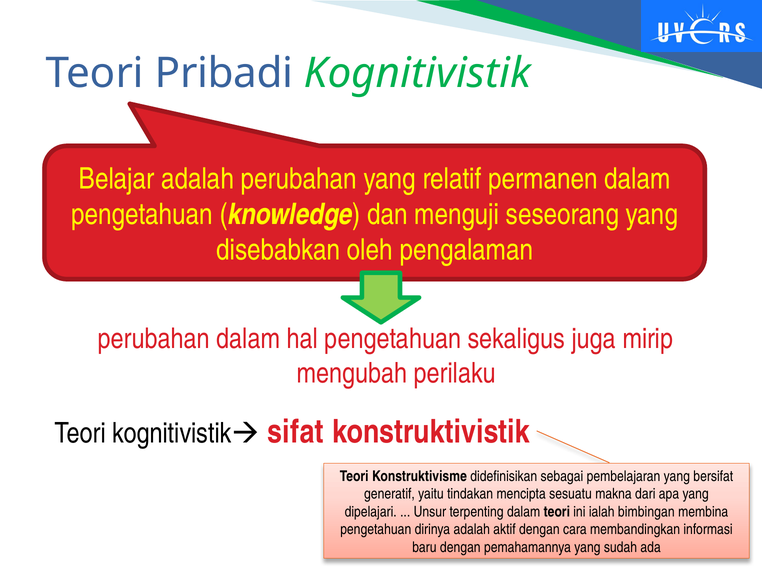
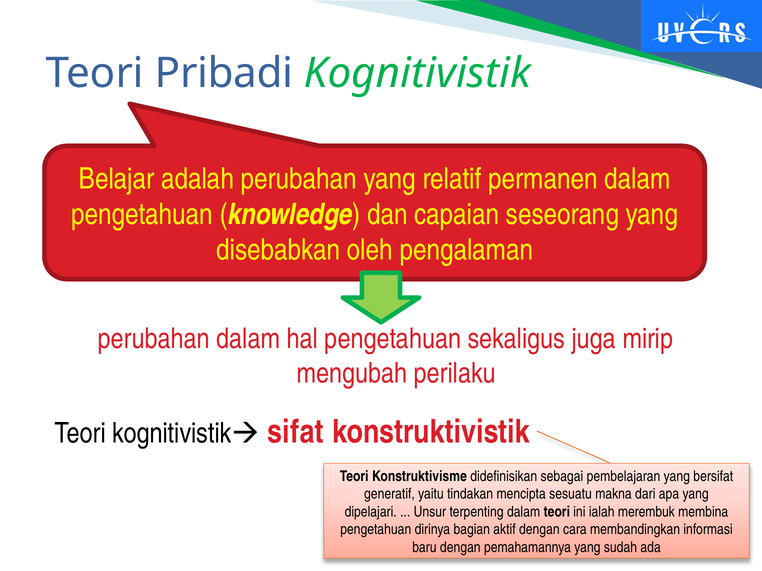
menguji: menguji -> capaian
bimbingan: bimbingan -> merembuk
dirinya adalah: adalah -> bagian
